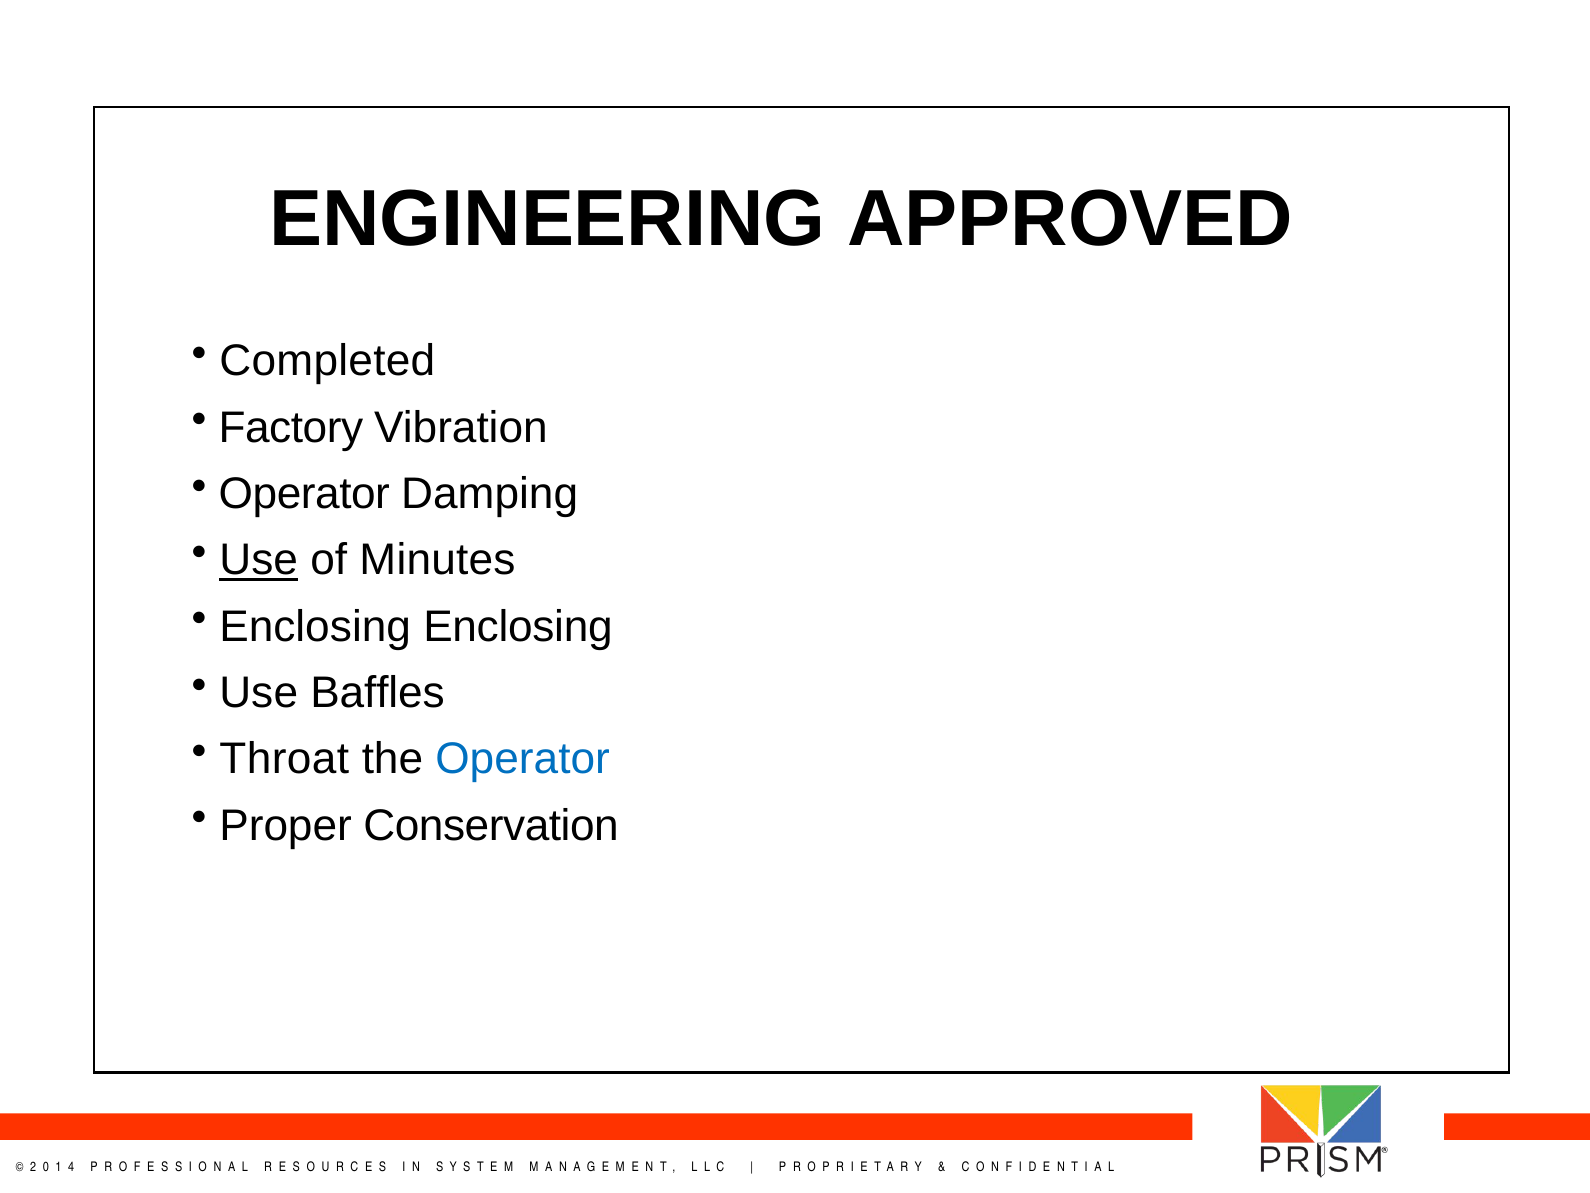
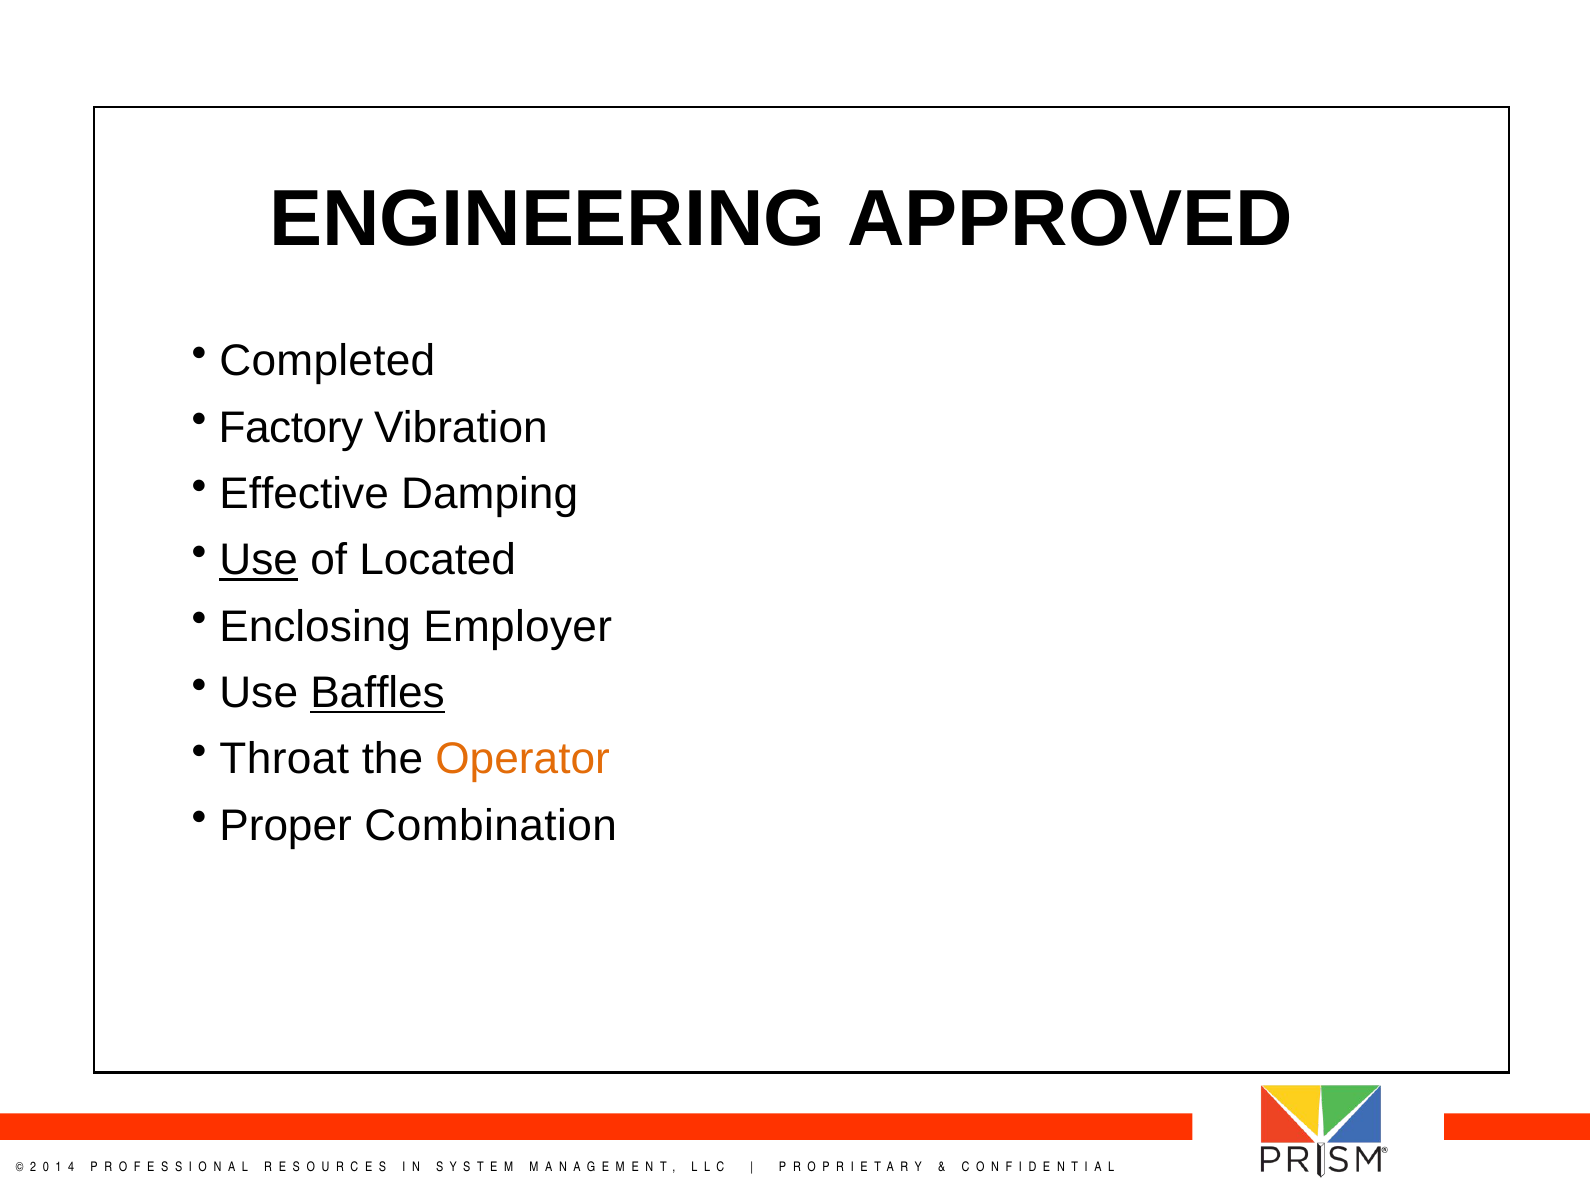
Operator at (304, 494): Operator -> Effective
Minutes: Minutes -> Located
Enclosing Enclosing: Enclosing -> Employer
Baffles underline: none -> present
Operator at (523, 759) colour: blue -> orange
Conservation: Conservation -> Combination
